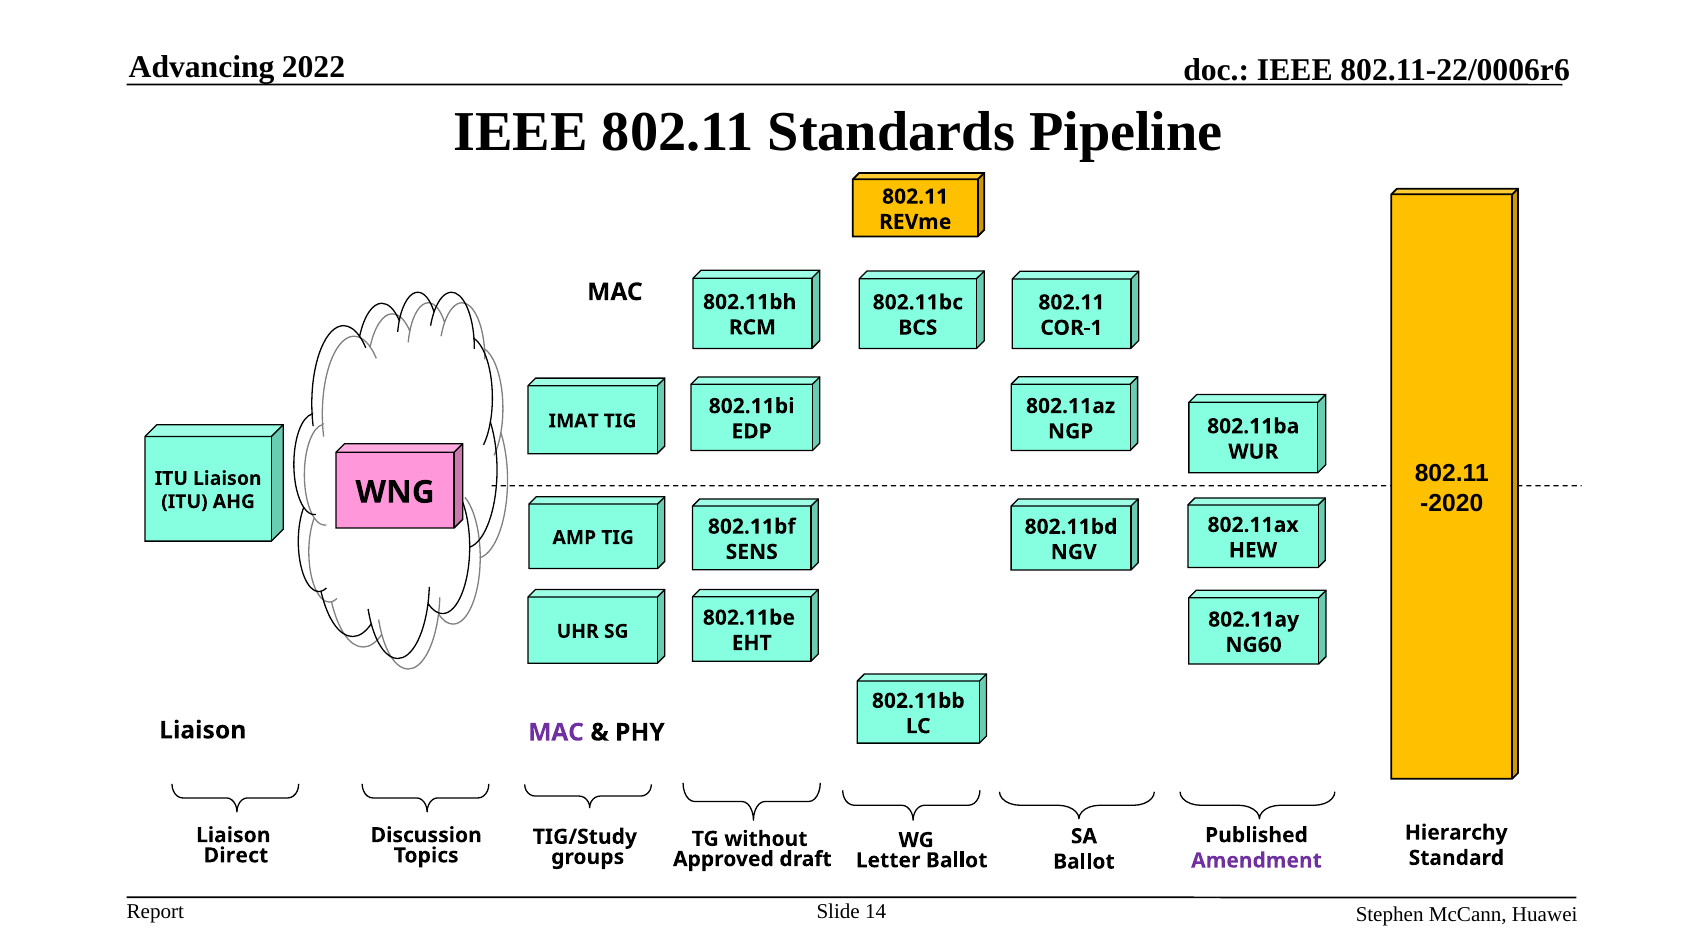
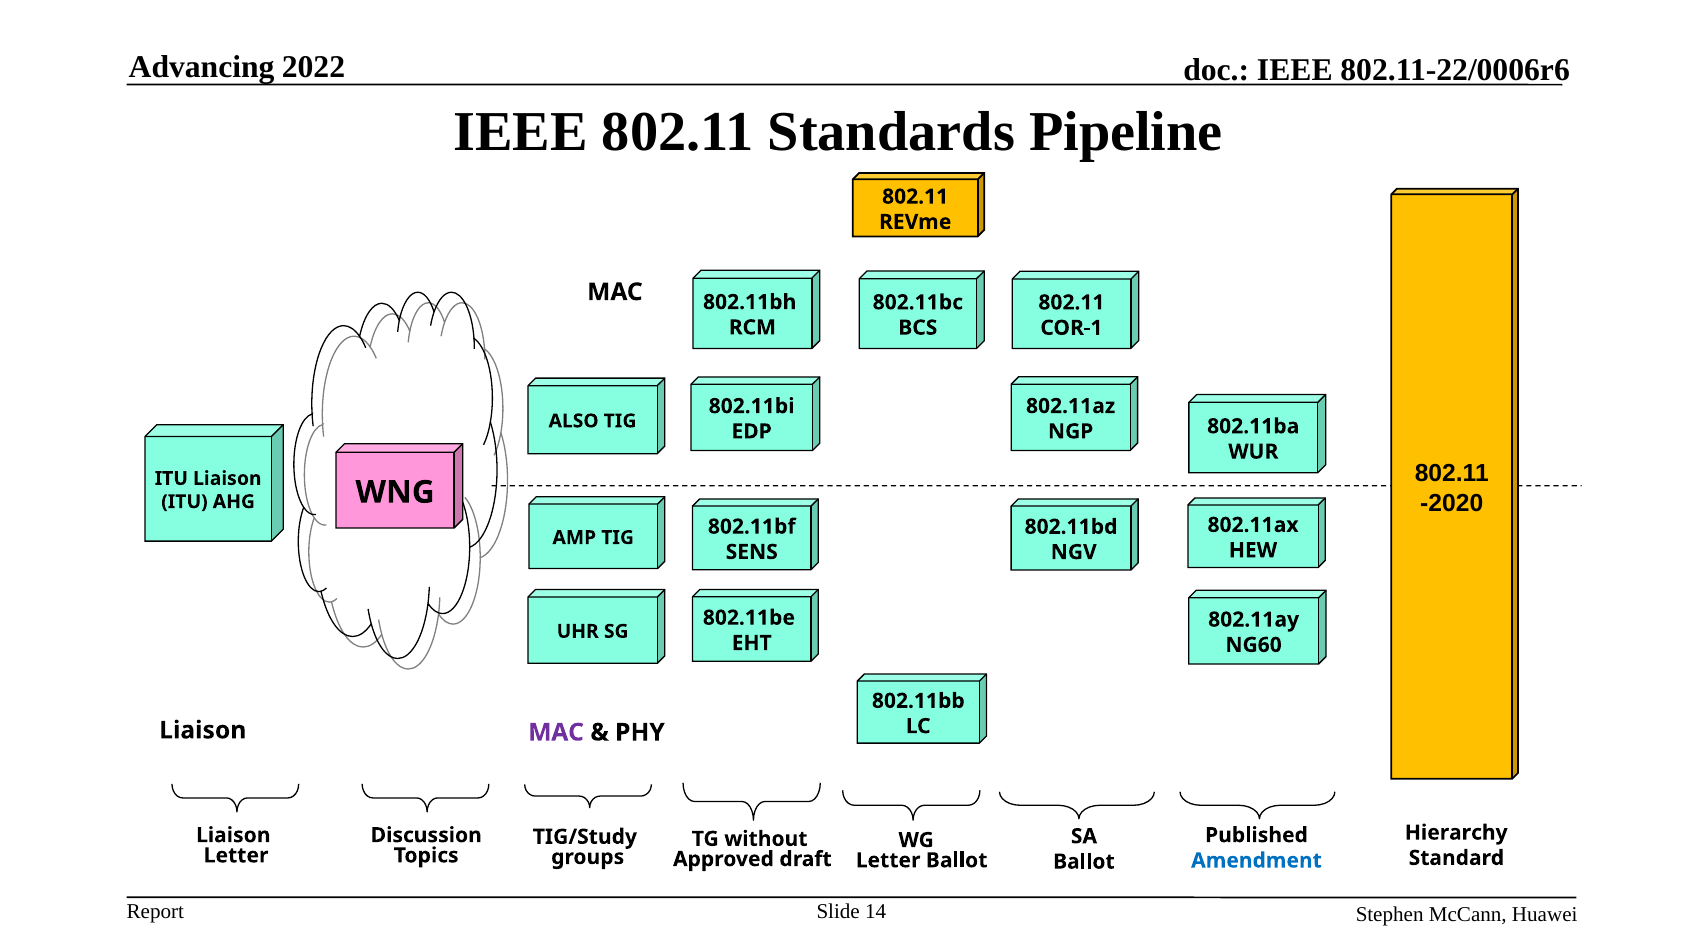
IMAT: IMAT -> ALSO
Direct at (236, 856): Direct -> Letter
Amendment colour: purple -> blue
